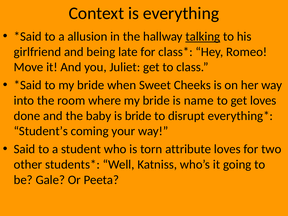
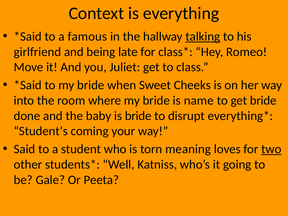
allusion: allusion -> famous
get loves: loves -> bride
attribute: attribute -> meaning
two underline: none -> present
